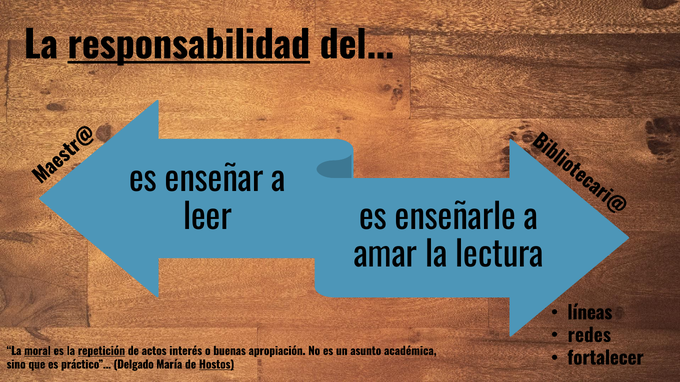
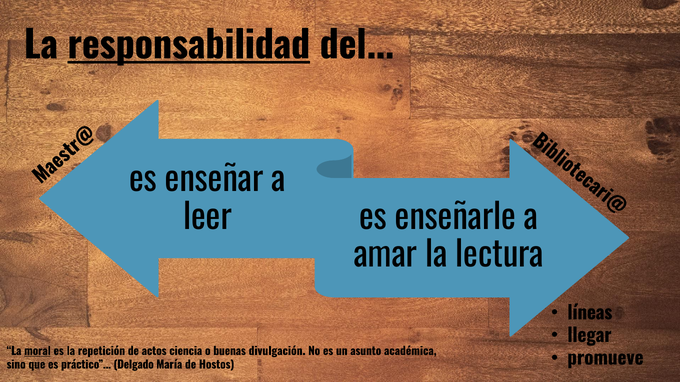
redes: redes -> llegar
repetición underline: present -> none
interés: interés -> ciencia
apropiación: apropiación -> divulgación
fortalecer: fortalecer -> promueve
Hostos underline: present -> none
